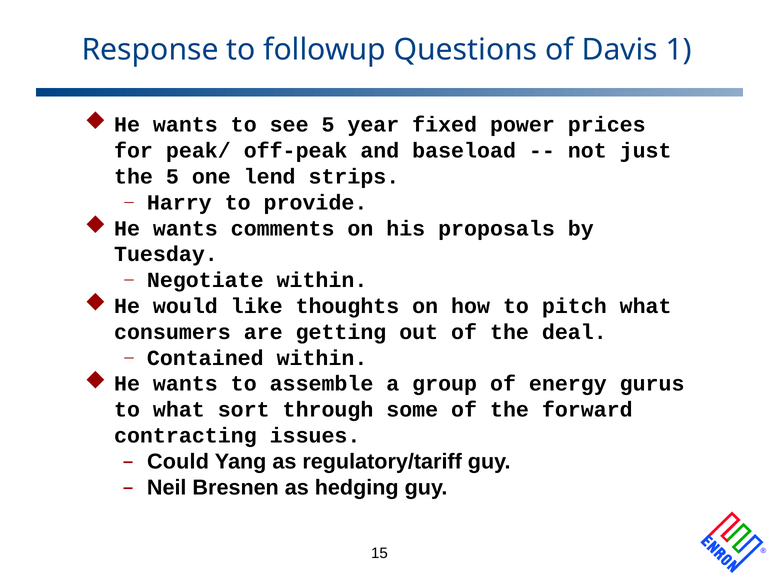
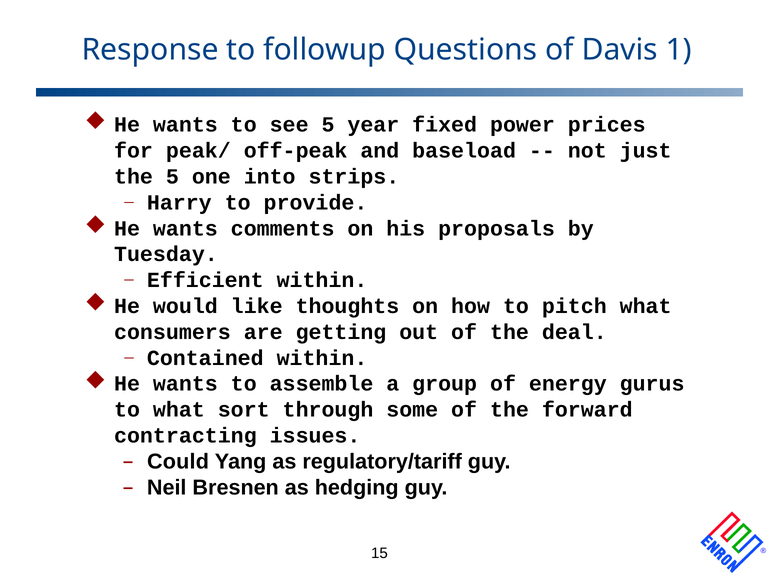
lend: lend -> into
Negotiate: Negotiate -> Efficient
